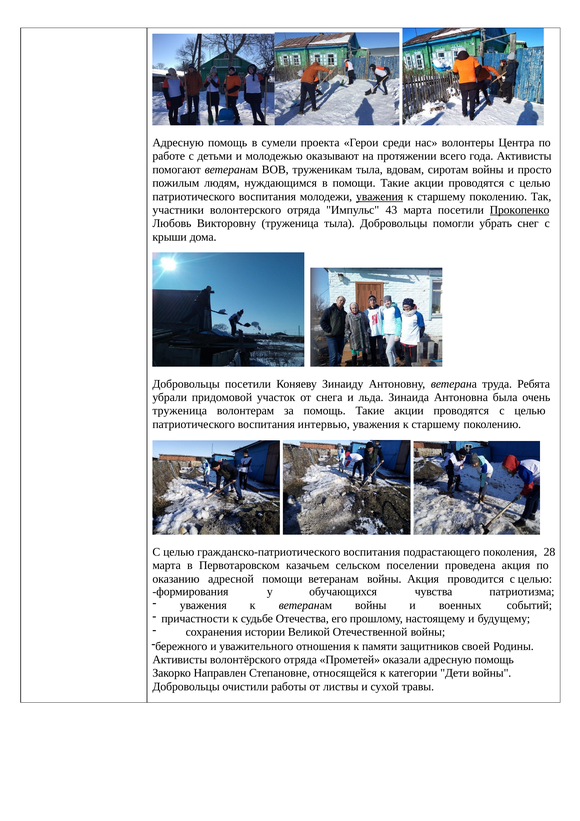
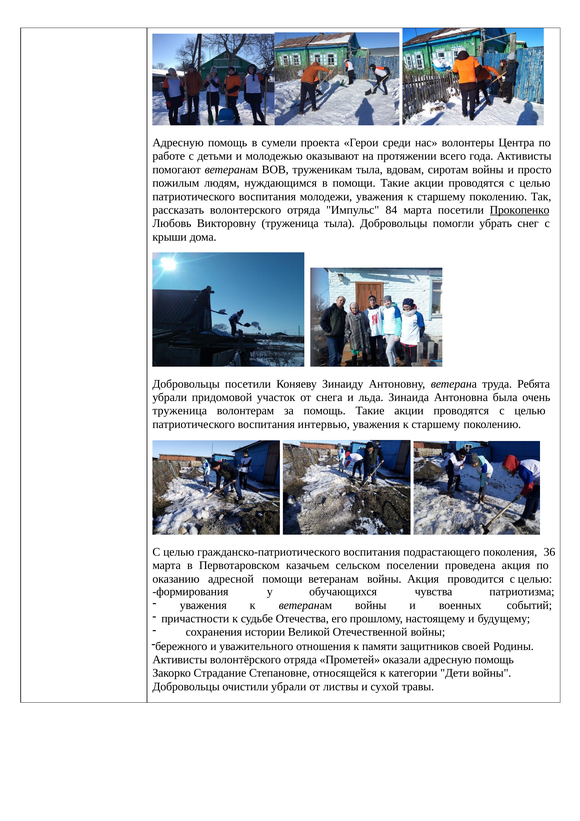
уважения at (380, 196) underline: present -> none
участники: участники -> рассказать
43: 43 -> 84
28: 28 -> 36
Направлен: Направлен -> Страдание
очистили работы: работы -> убрали
